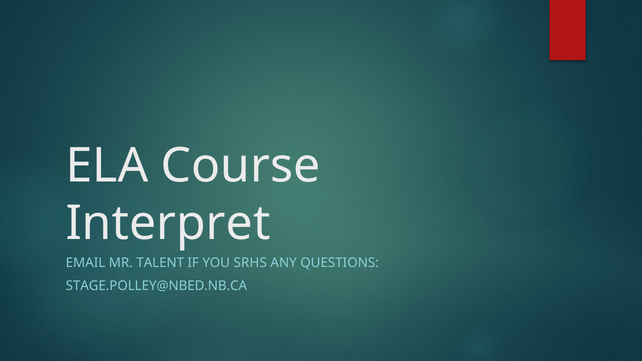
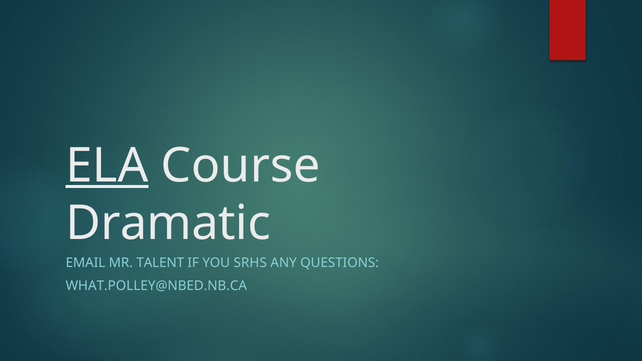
ELA underline: none -> present
Interpret: Interpret -> Dramatic
STAGE.POLLEY@NBED.NB.CA: STAGE.POLLEY@NBED.NB.CA -> WHAT.POLLEY@NBED.NB.CA
